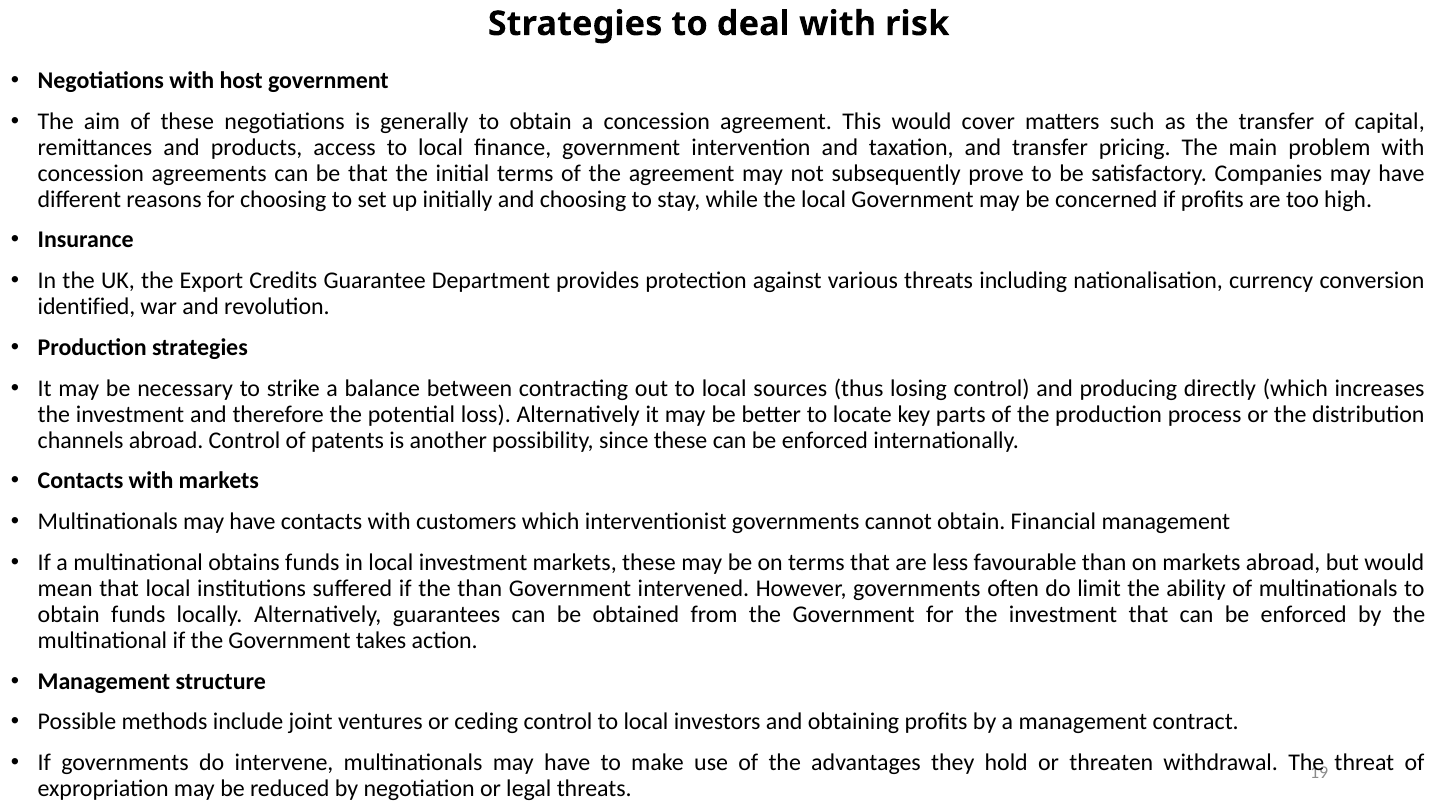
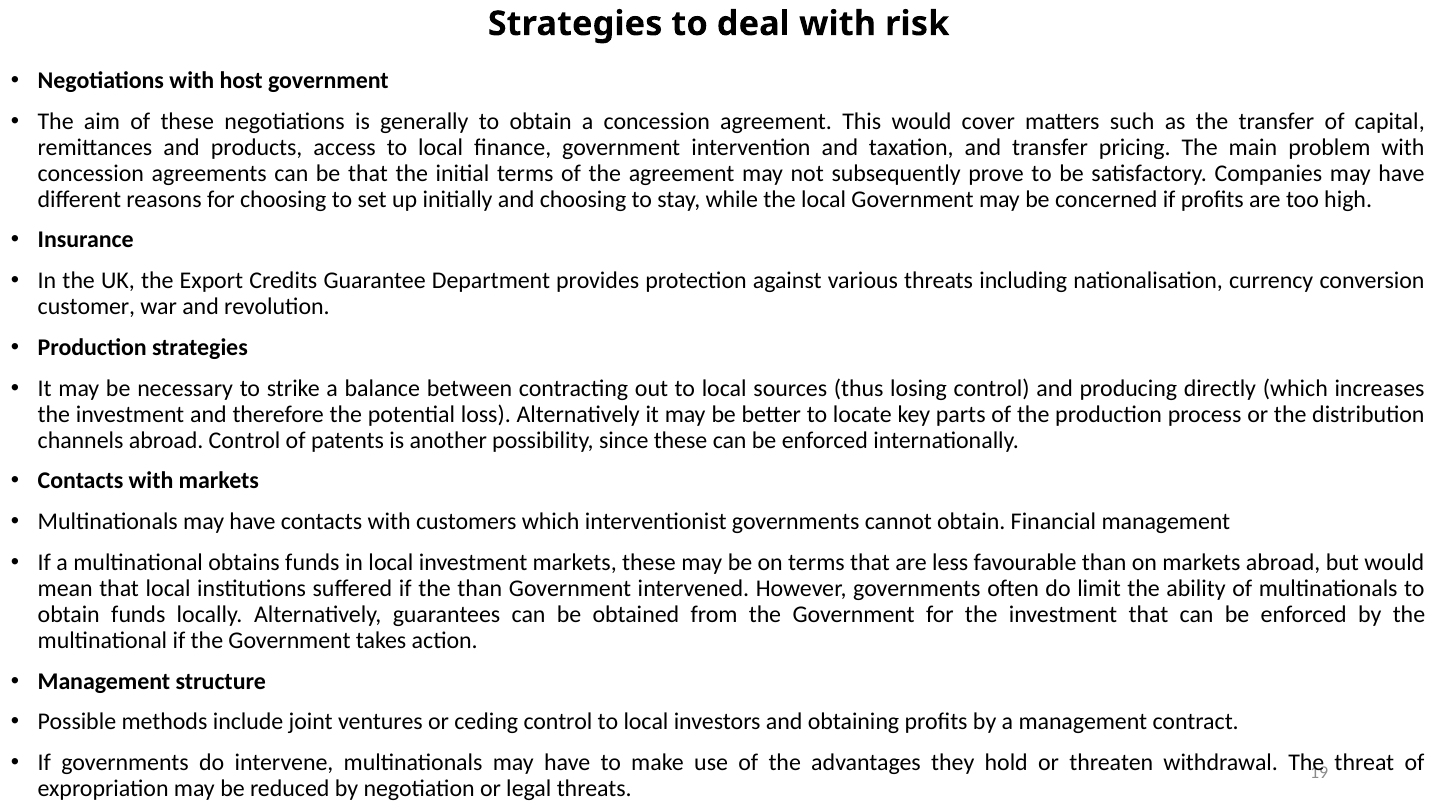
identified: identified -> customer
